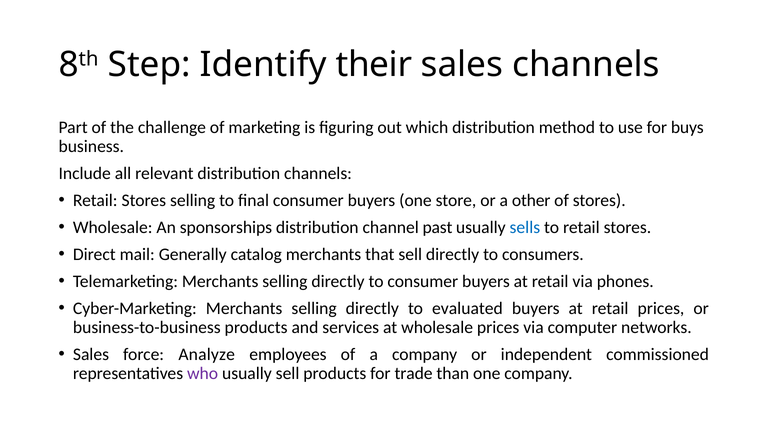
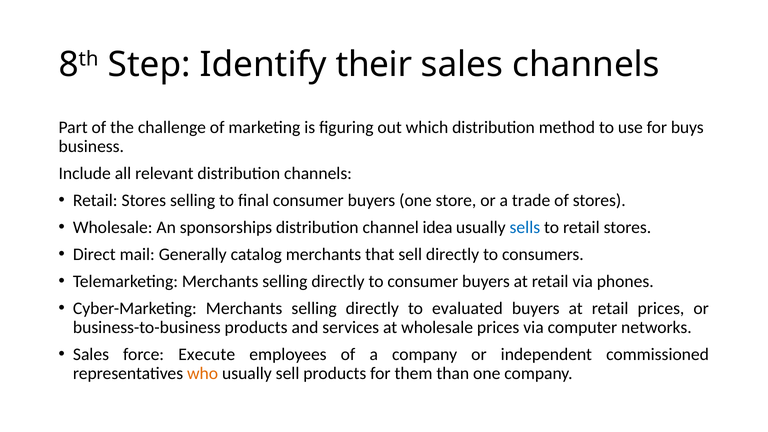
other: other -> trade
past: past -> idea
Analyze: Analyze -> Execute
who colour: purple -> orange
trade: trade -> them
